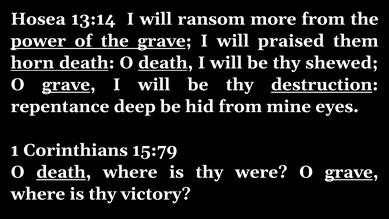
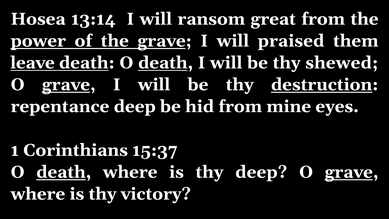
more: more -> great
horn: horn -> leave
15:79: 15:79 -> 15:37
thy were: were -> deep
